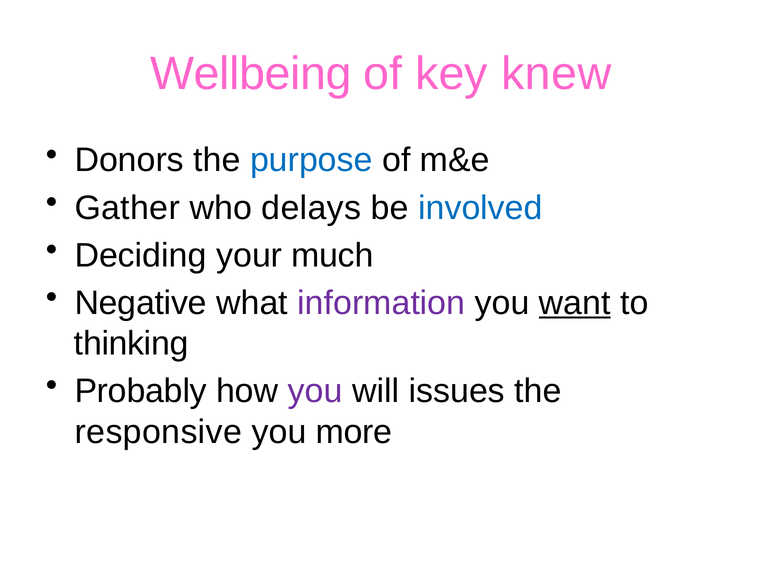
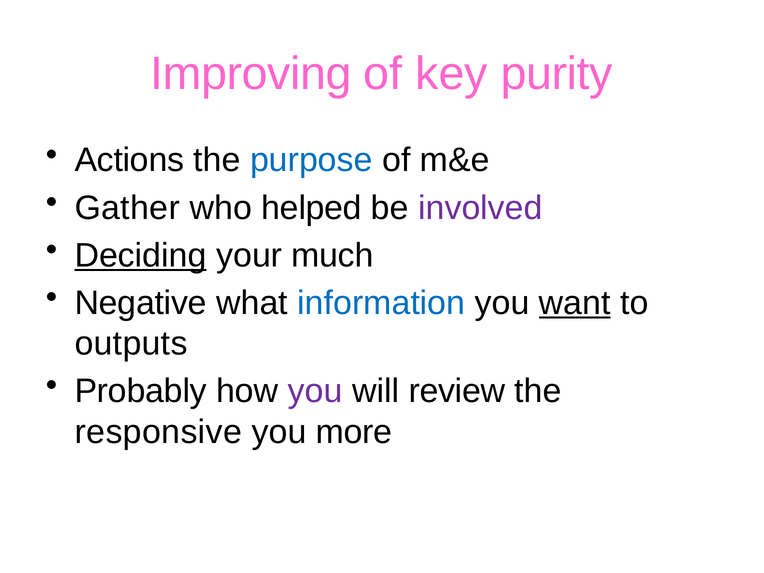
Wellbeing: Wellbeing -> Improving
knew: knew -> purity
Donors: Donors -> Actions
delays: delays -> helped
involved colour: blue -> purple
Deciding underline: none -> present
information colour: purple -> blue
thinking: thinking -> outputs
issues: issues -> review
